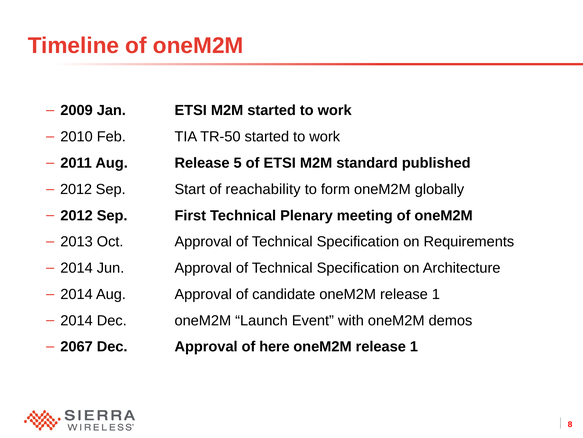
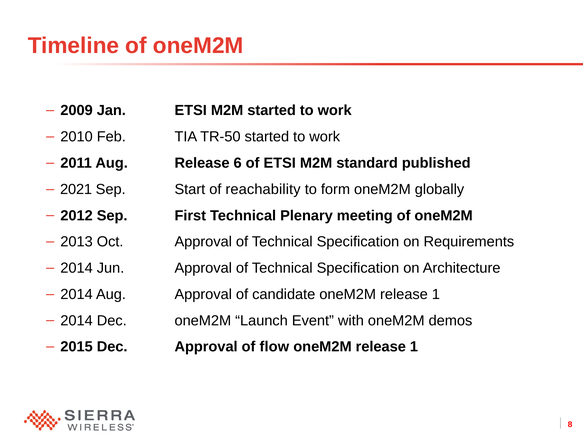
5: 5 -> 6
2012 at (76, 189): 2012 -> 2021
2067: 2067 -> 2015
here: here -> flow
